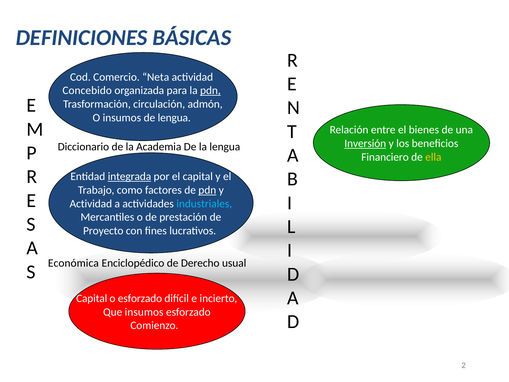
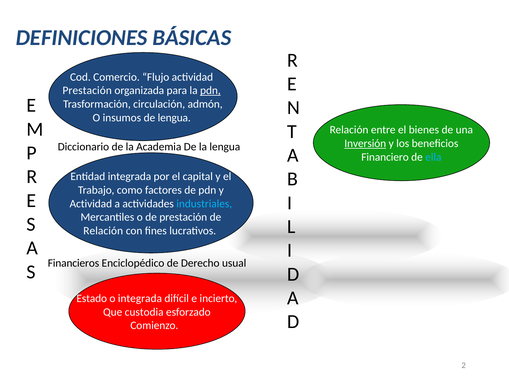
Neta: Neta -> Flujo
Concebido at (87, 90): Concebido -> Prestación
ella colour: yellow -> light blue
integrada at (129, 176) underline: present -> none
pdn at (207, 190) underline: present -> none
Proyecto at (103, 231): Proyecto -> Relación
Económica: Económica -> Financieros
Capital at (92, 298): Capital -> Estado
o esforzado: esforzado -> integrada
Que insumos: insumos -> custodia
